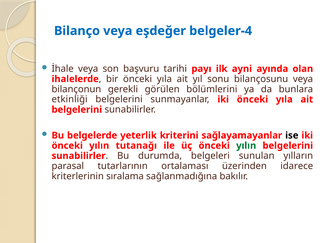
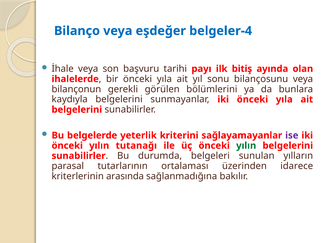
ayni: ayni -> bitiş
etkinliği: etkinliği -> kaydıyla
ise colour: black -> purple
sıralama: sıralama -> arasında
